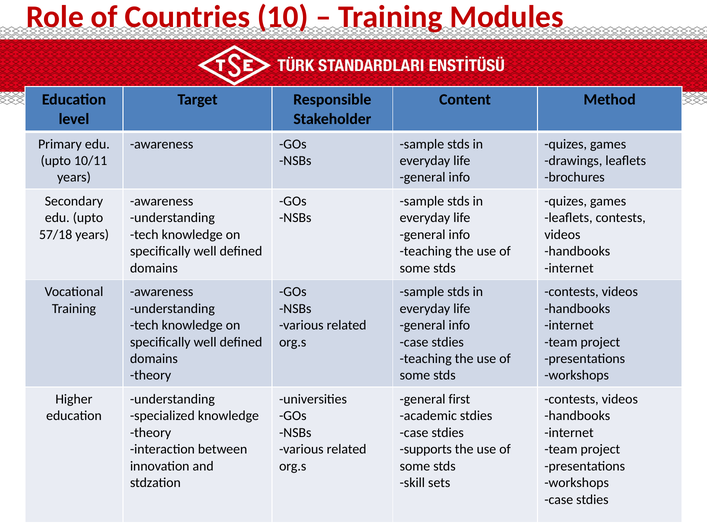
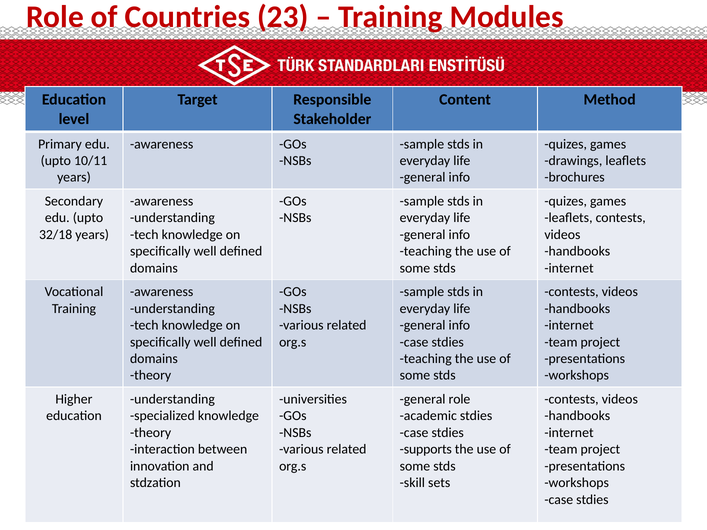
10: 10 -> 23
57/18: 57/18 -> 32/18
general first: first -> role
